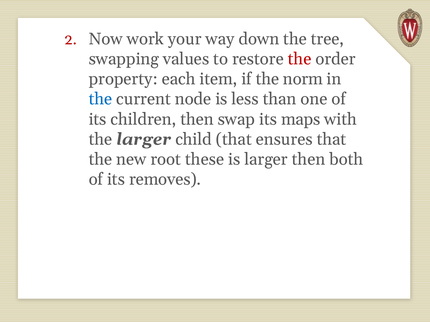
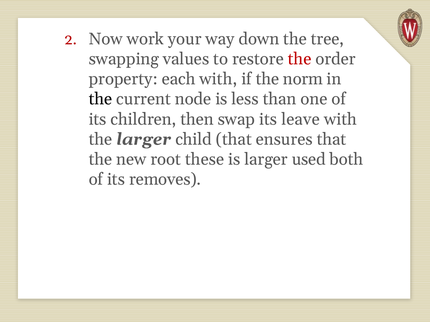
each item: item -> with
the at (100, 99) colour: blue -> black
maps: maps -> leave
larger then: then -> used
